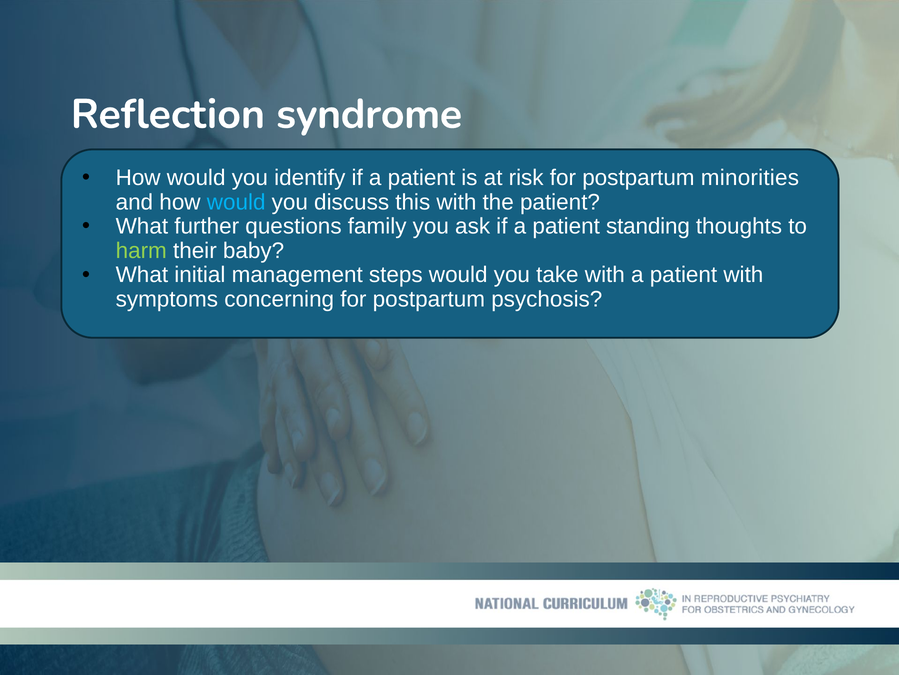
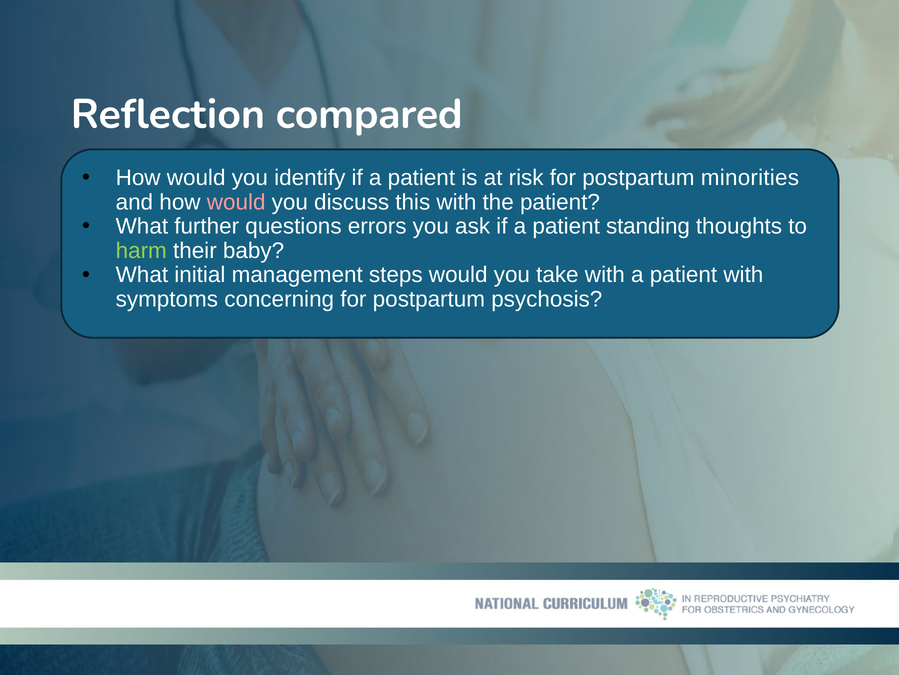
syndrome: syndrome -> compared
would at (236, 202) colour: light blue -> pink
family: family -> errors
